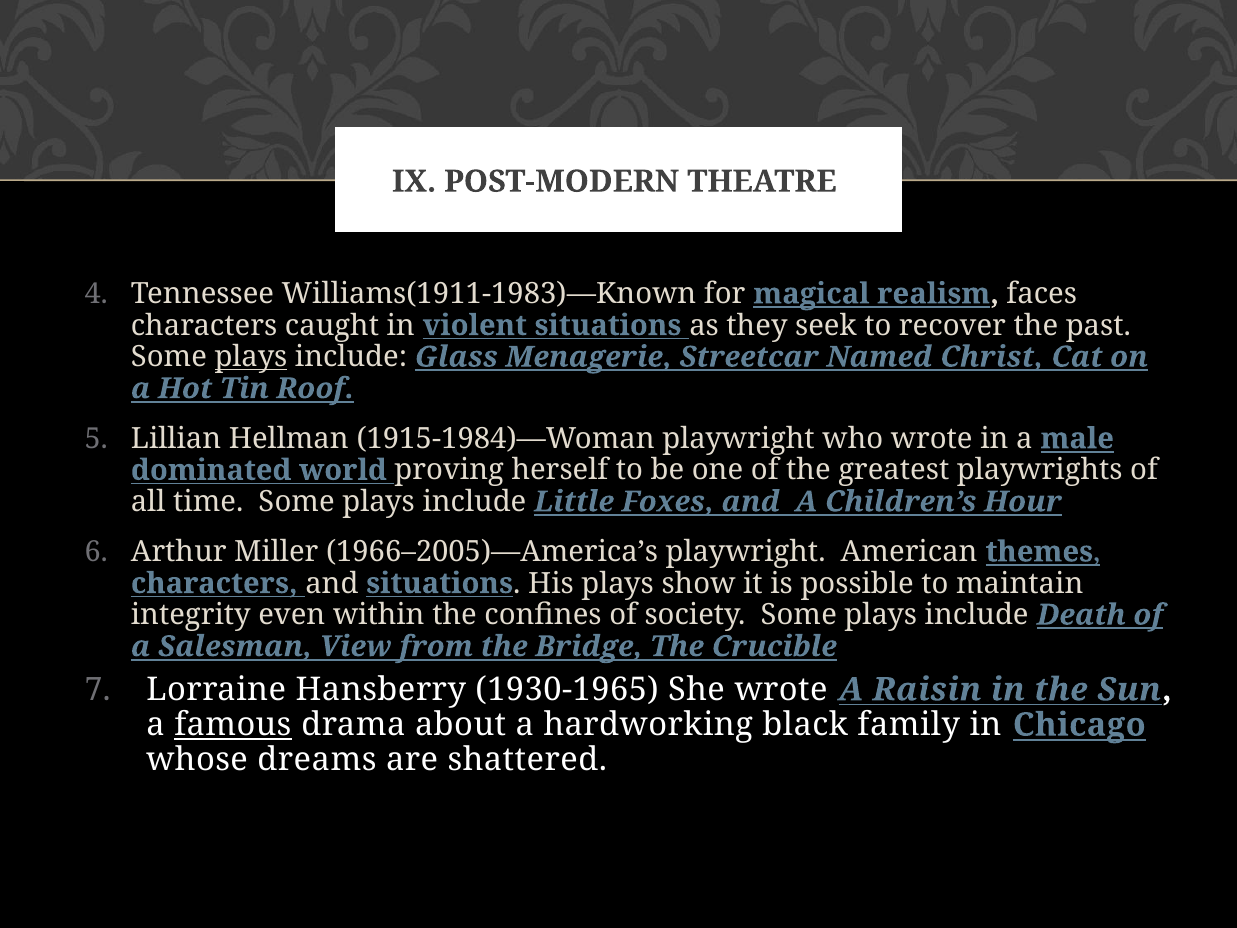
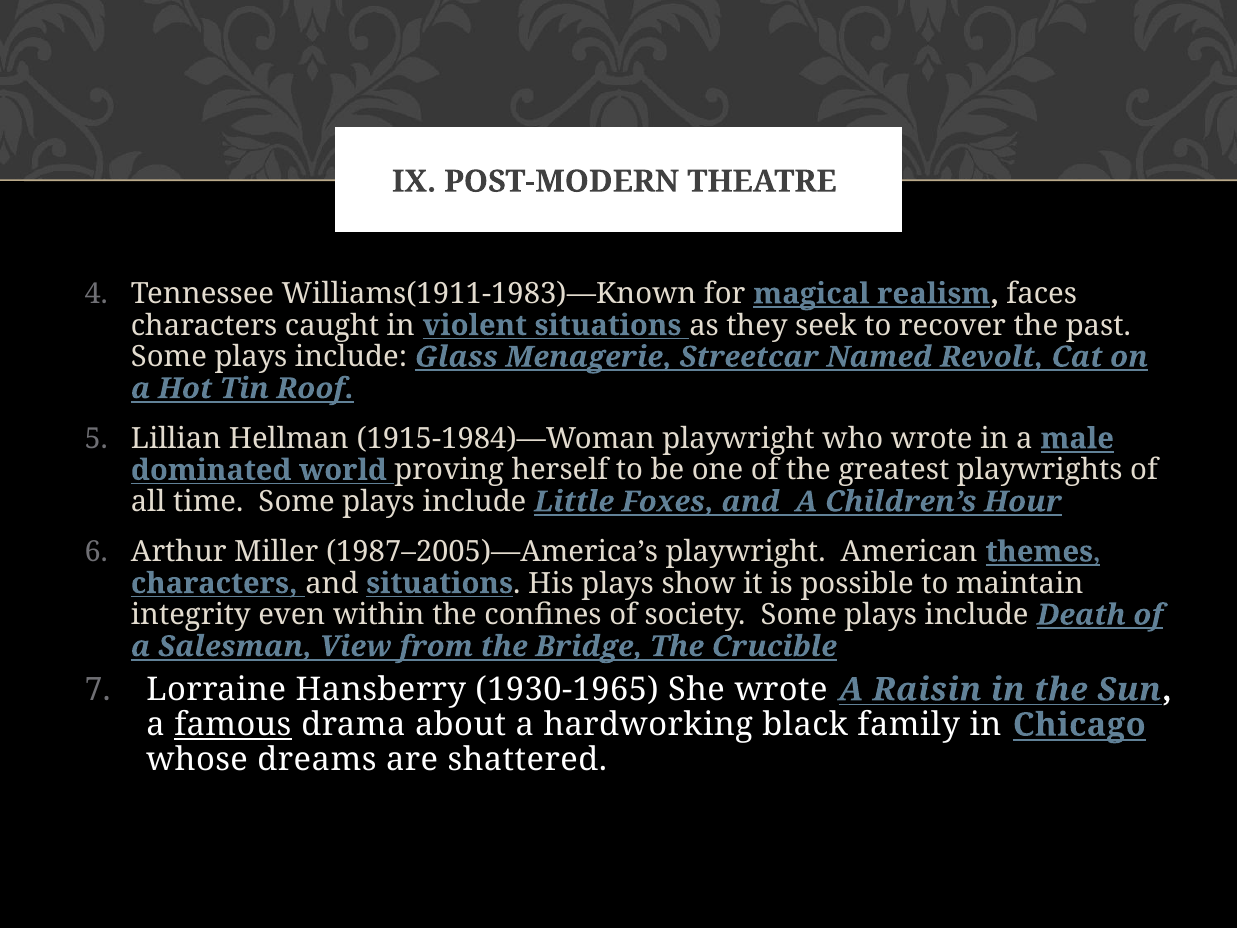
plays at (251, 357) underline: present -> none
Christ: Christ -> Revolt
1966–2005)—America’s: 1966–2005)—America’s -> 1987–2005)—America’s
